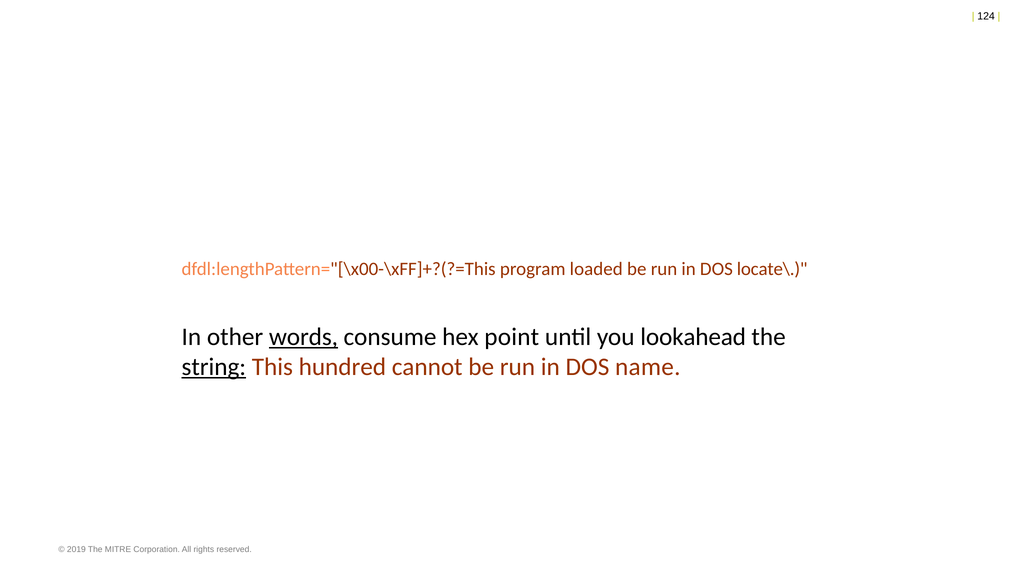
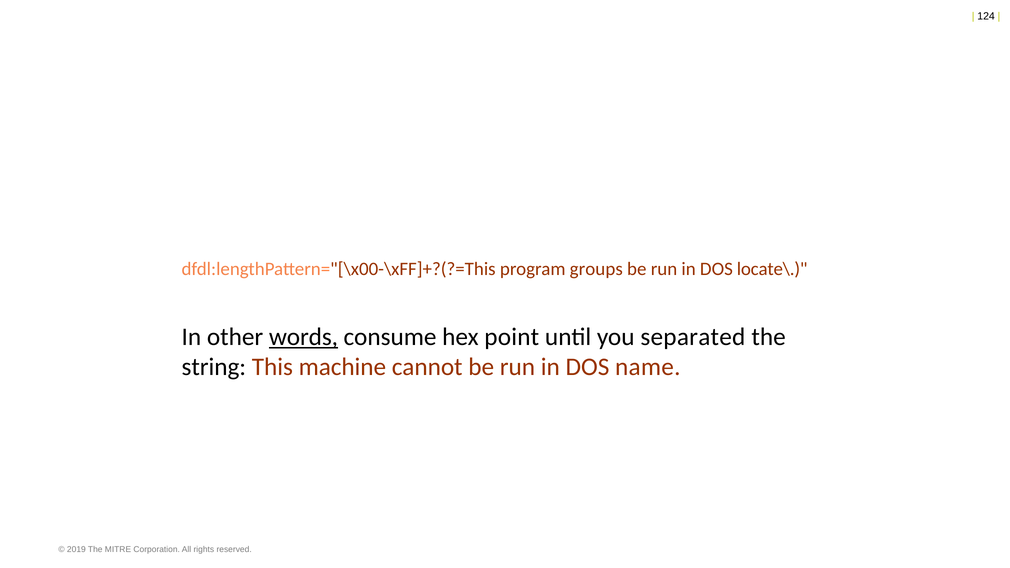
loaded: loaded -> groups
lookahead: lookahead -> separated
string underline: present -> none
hundred: hundred -> machine
